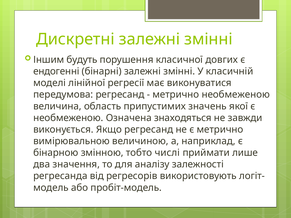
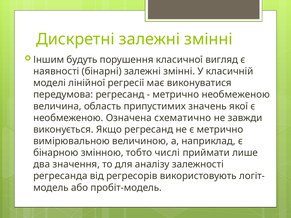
довгих: довгих -> вигляд
ендогенні: ендогенні -> наявності
знаходяться: знаходяться -> схематично
